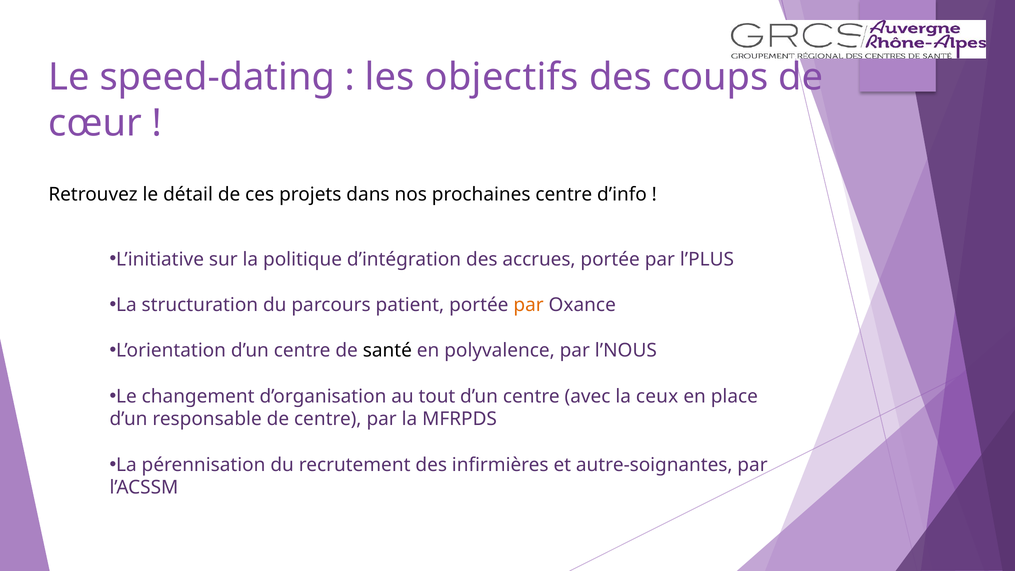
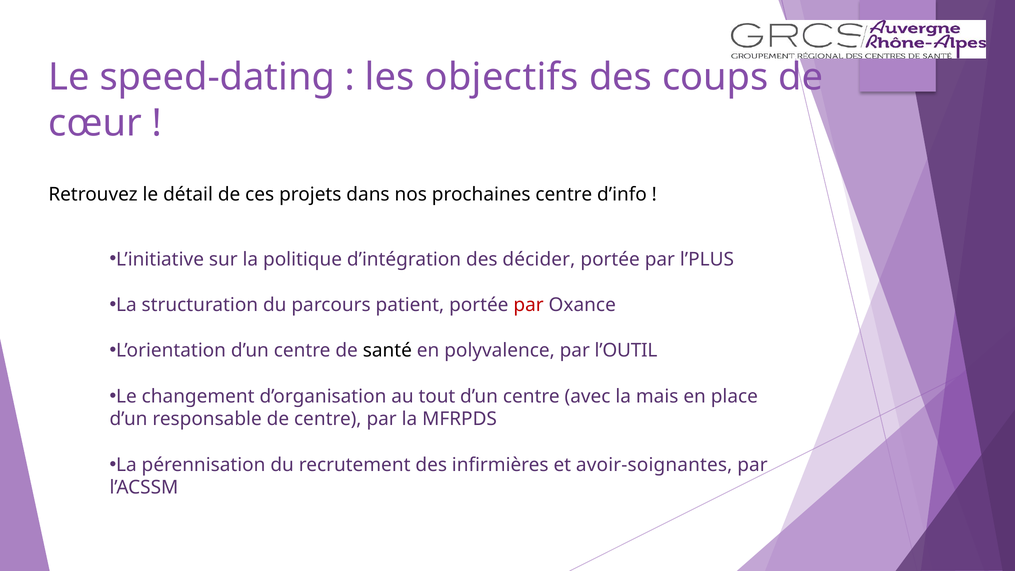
accrues: accrues -> décider
par at (529, 305) colour: orange -> red
l’NOUS: l’NOUS -> l’OUTIL
ceux: ceux -> mais
autre-soignantes: autre-soignantes -> avoir-soignantes
